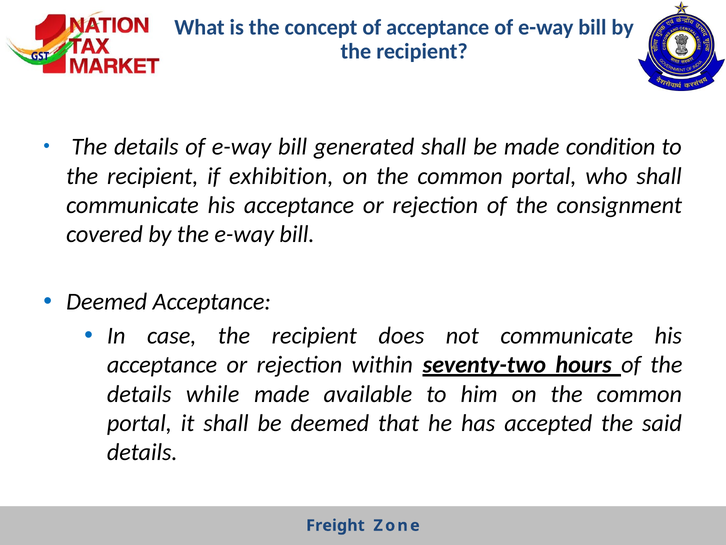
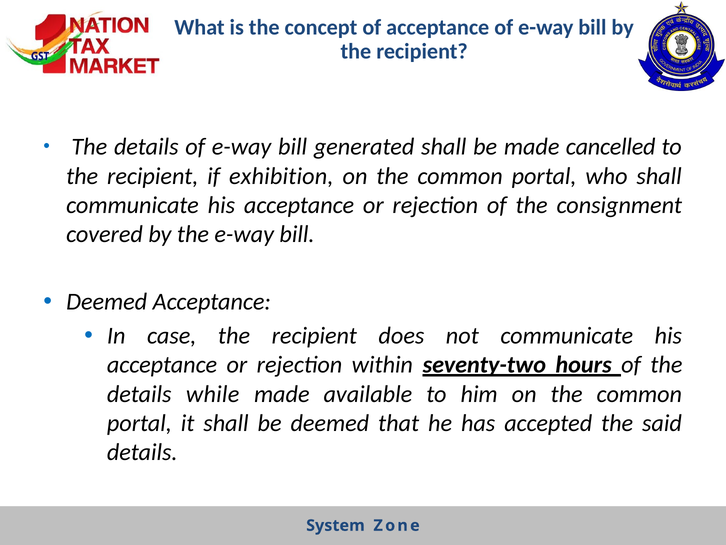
condition: condition -> cancelled
Freight: Freight -> System
